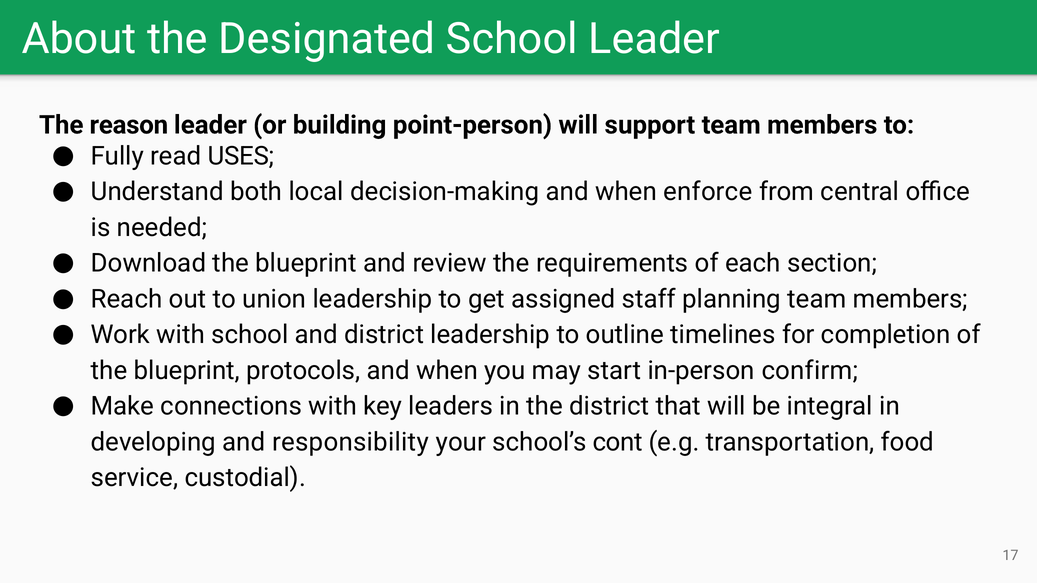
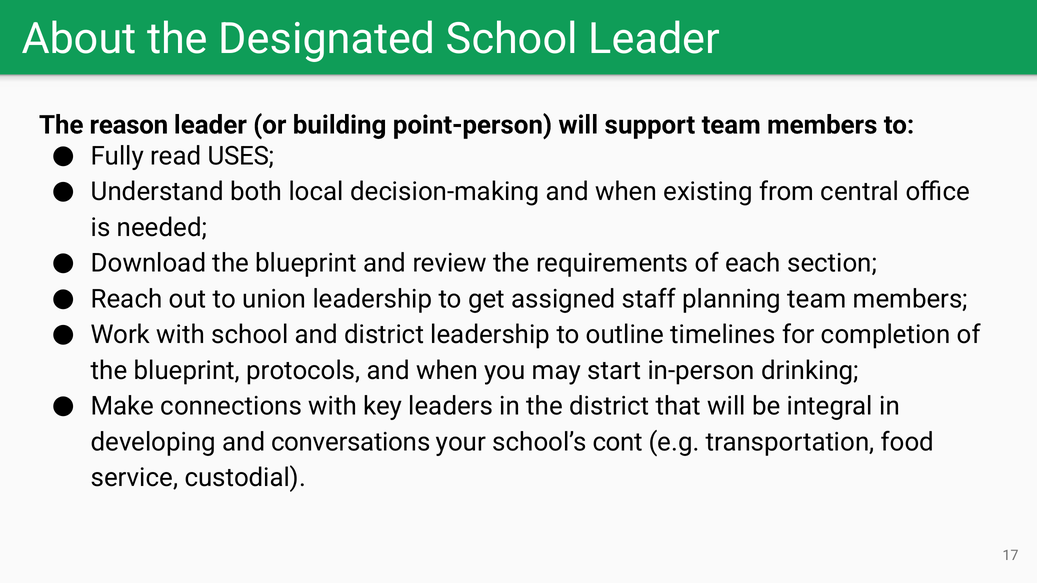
enforce: enforce -> existing
confirm: confirm -> drinking
responsibility: responsibility -> conversations
